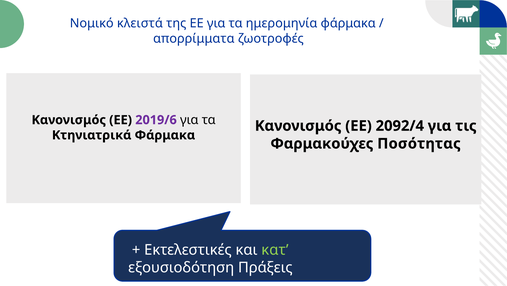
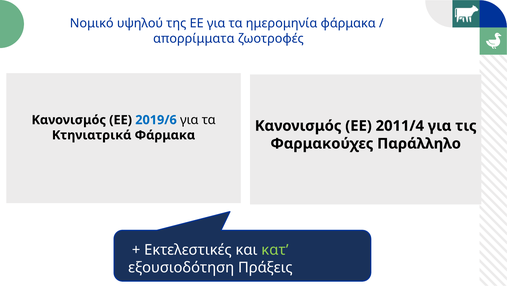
κλειστά: κλειστά -> υψηλού
2019/6 colour: purple -> blue
2092/4: 2092/4 -> 2011/4
Ποσότητας: Ποσότητας -> Παράλληλο
